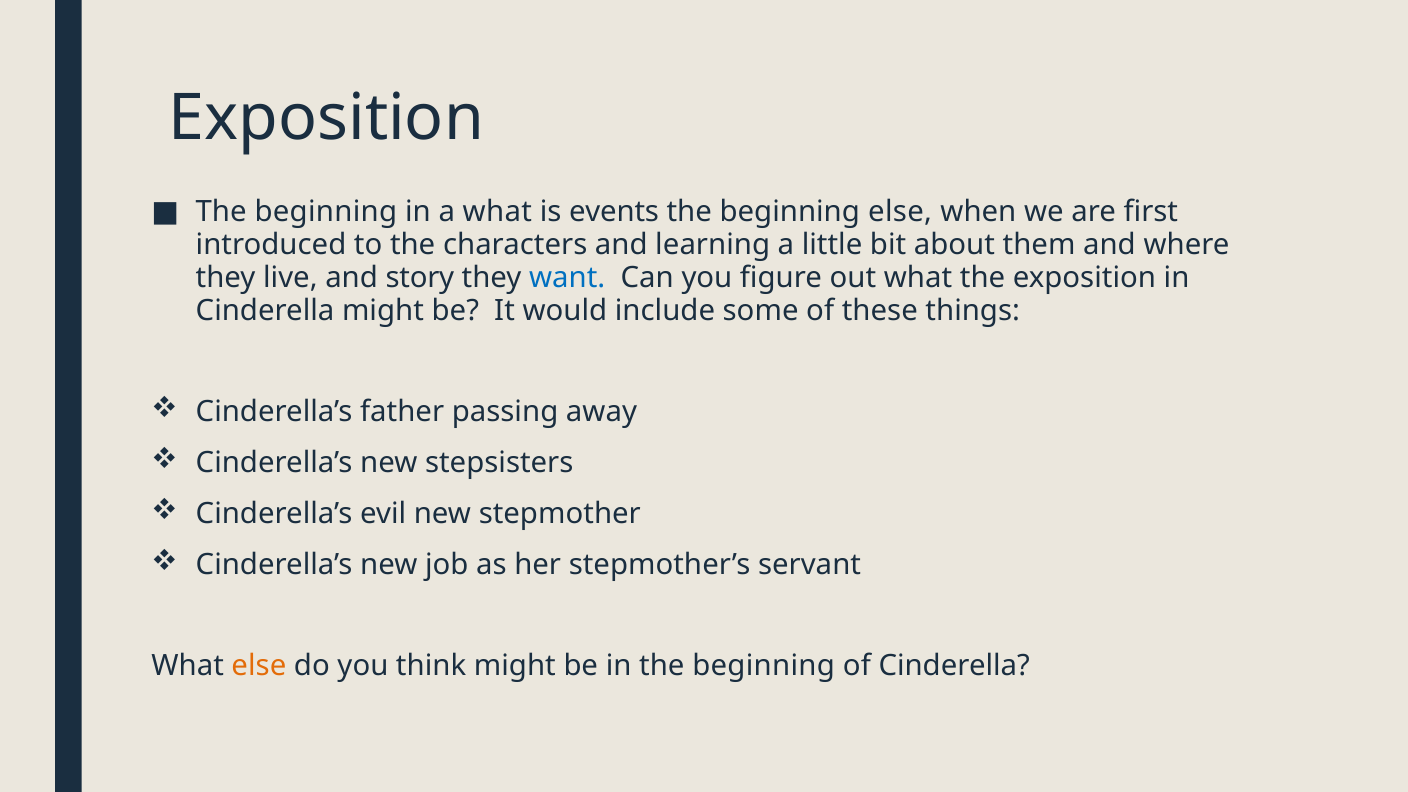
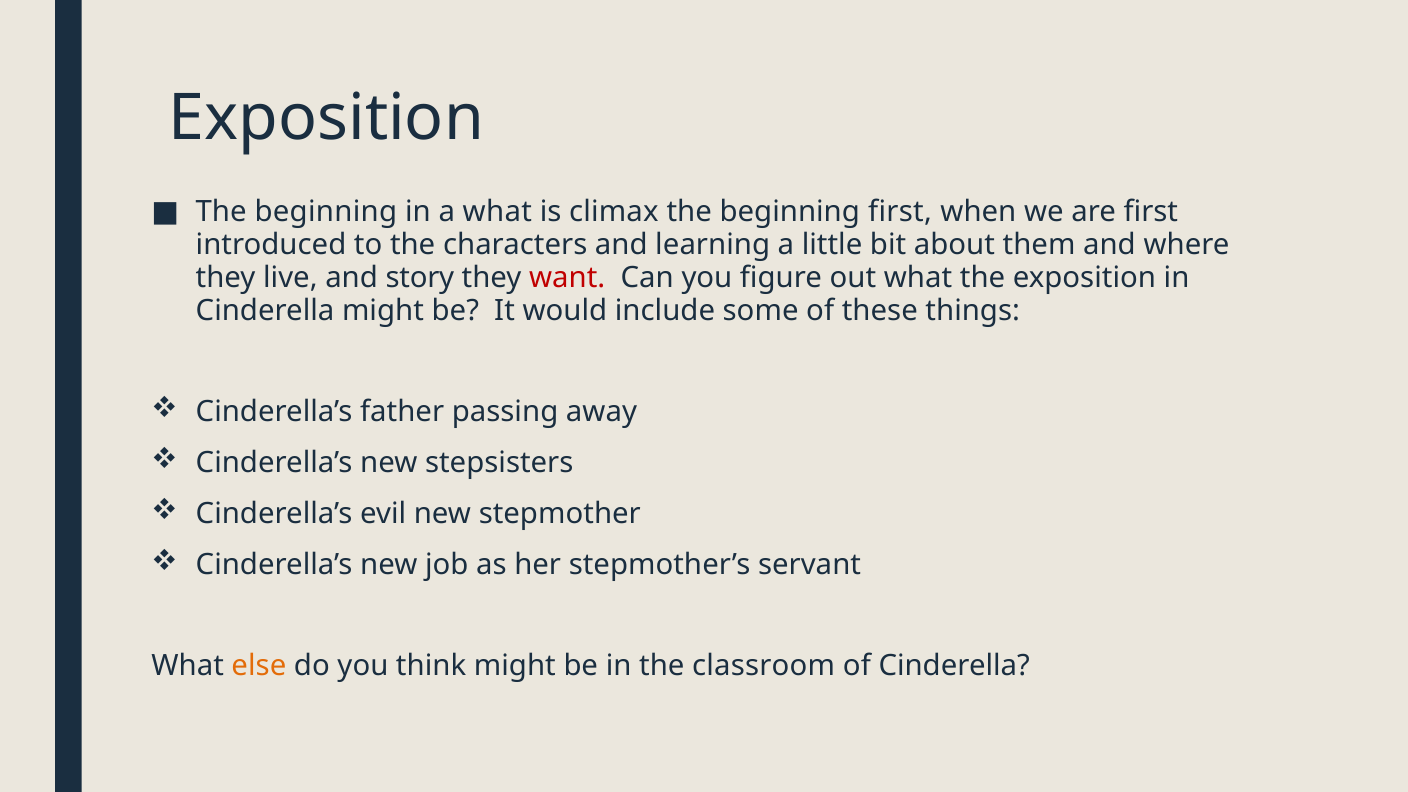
events: events -> climax
beginning else: else -> first
want colour: blue -> red
in the beginning: beginning -> classroom
